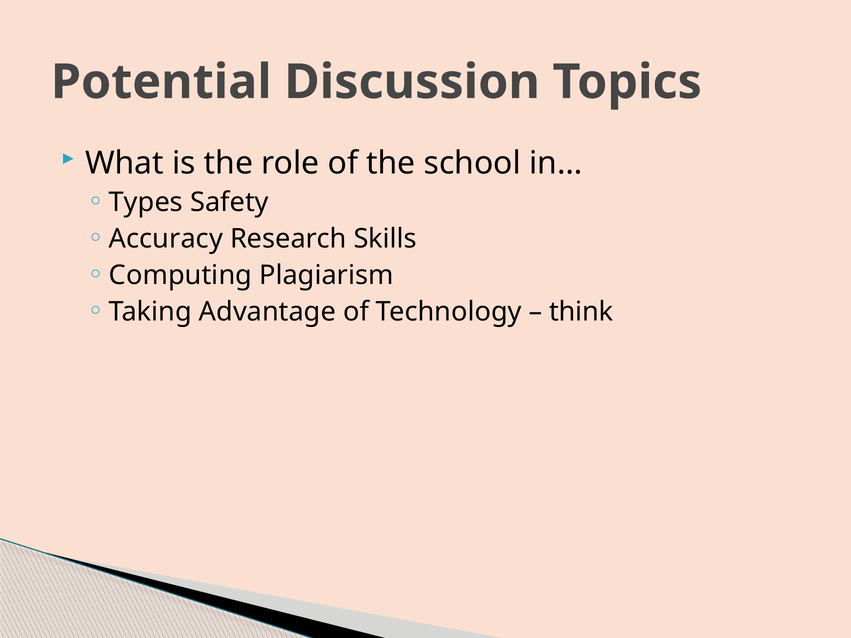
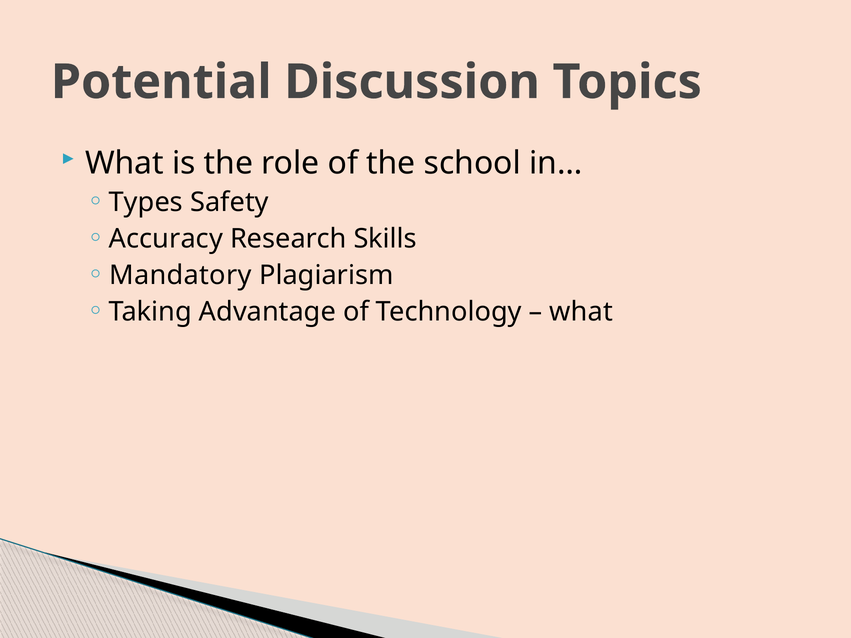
Computing: Computing -> Mandatory
think at (581, 312): think -> what
